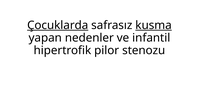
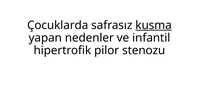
Çocuklarda underline: present -> none
